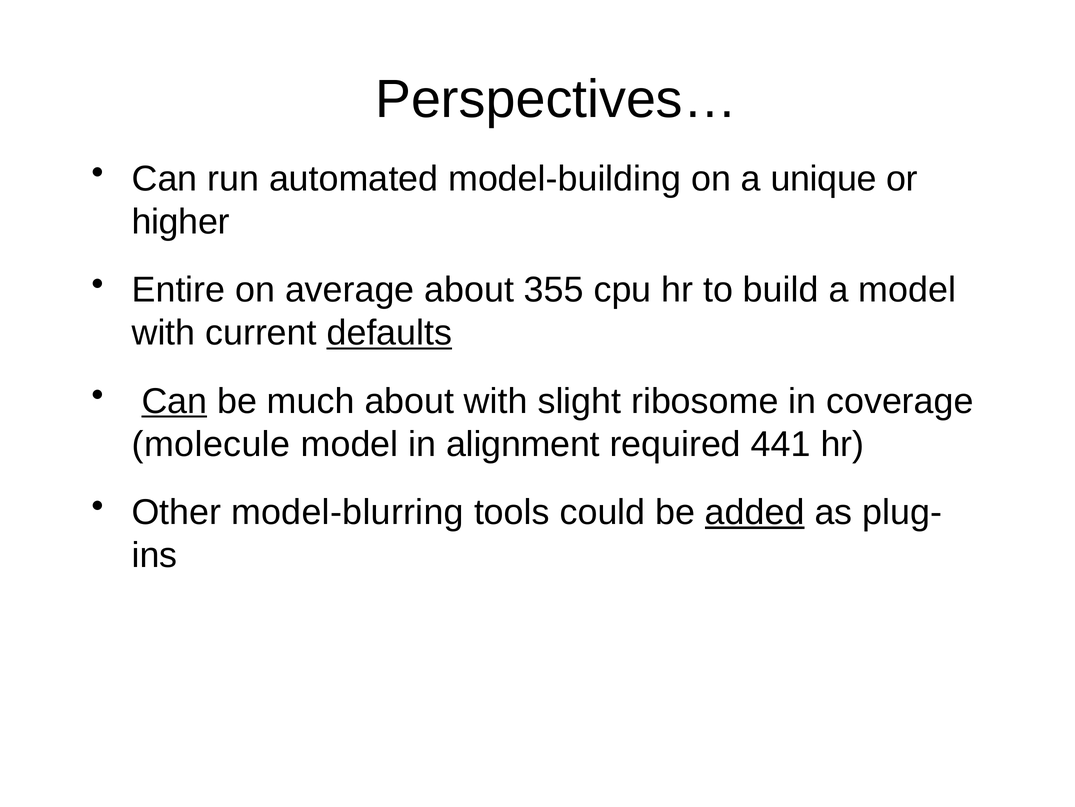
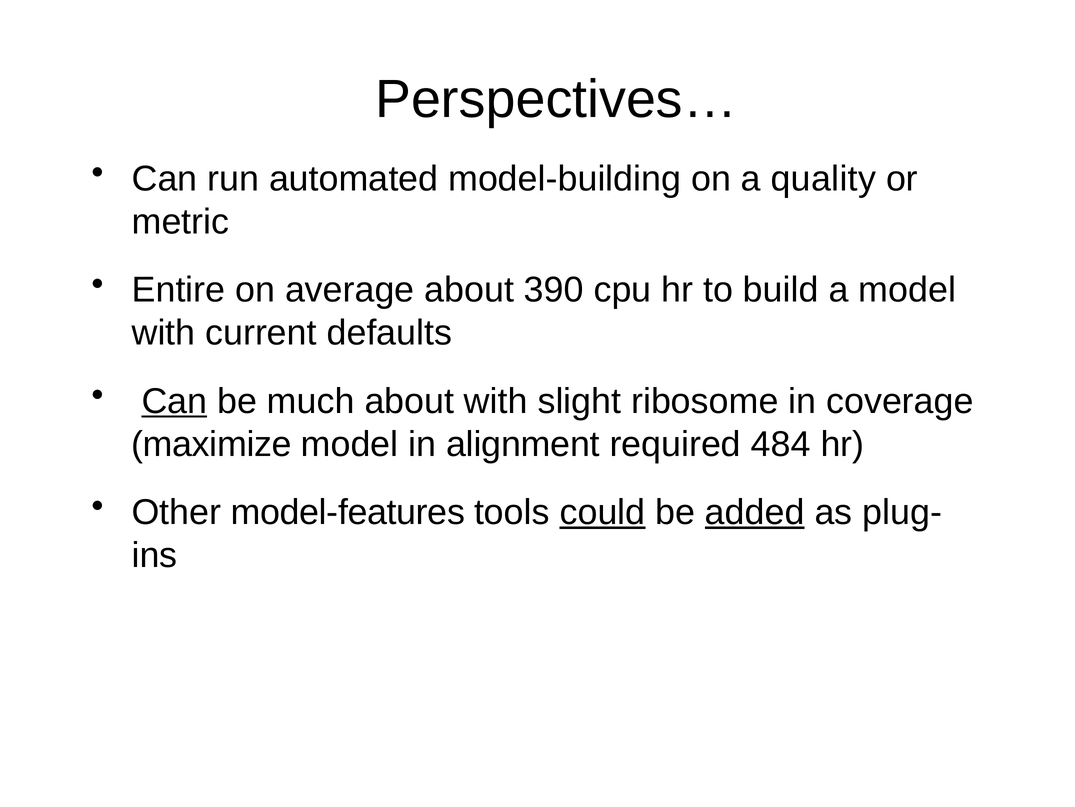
unique: unique -> quality
higher: higher -> metric
355: 355 -> 390
defaults underline: present -> none
molecule: molecule -> maximize
441: 441 -> 484
model-blurring: model-blurring -> model-features
could underline: none -> present
